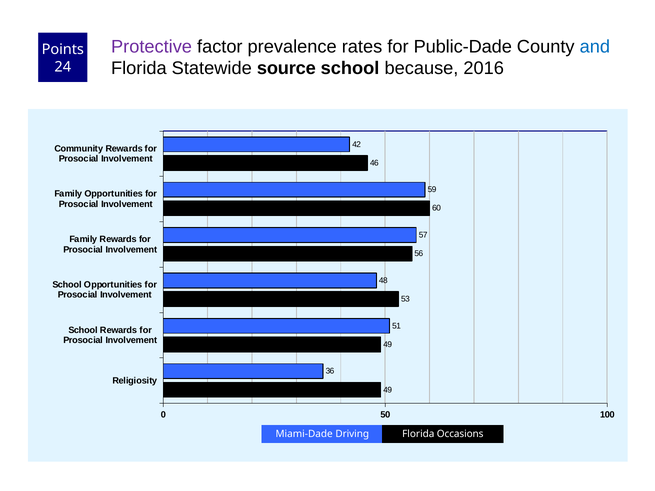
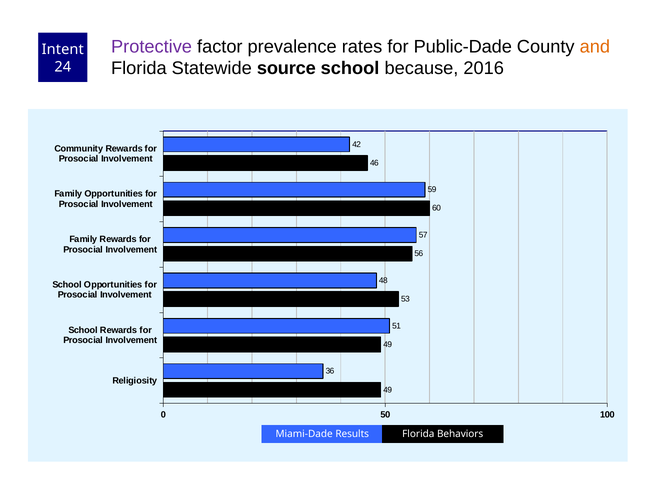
and colour: blue -> orange
Points: Points -> Intent
Driving: Driving -> Results
Occasions: Occasions -> Behaviors
